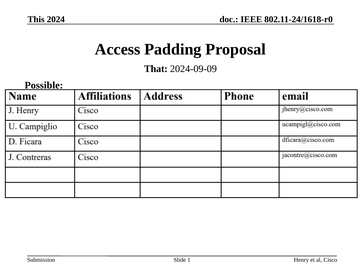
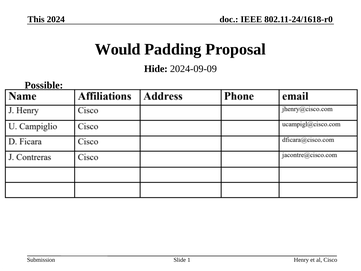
Access: Access -> Would
That: That -> Hide
